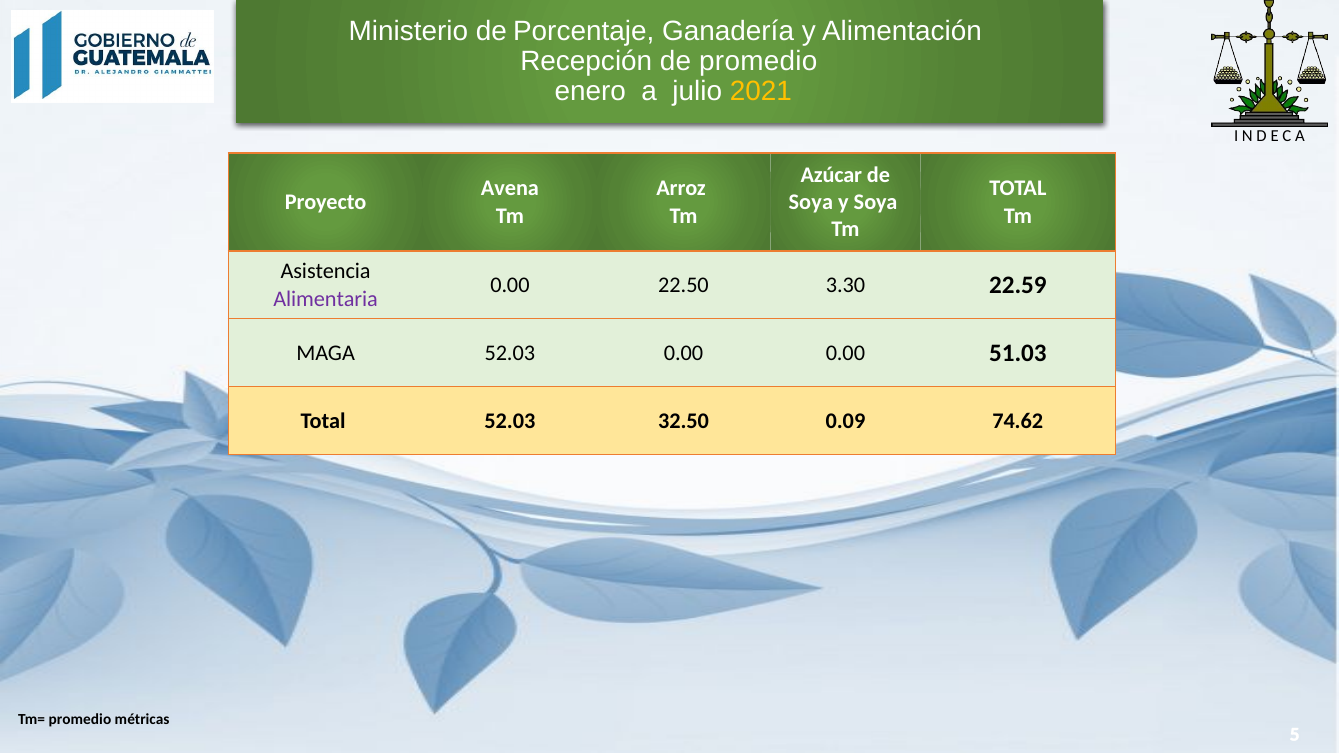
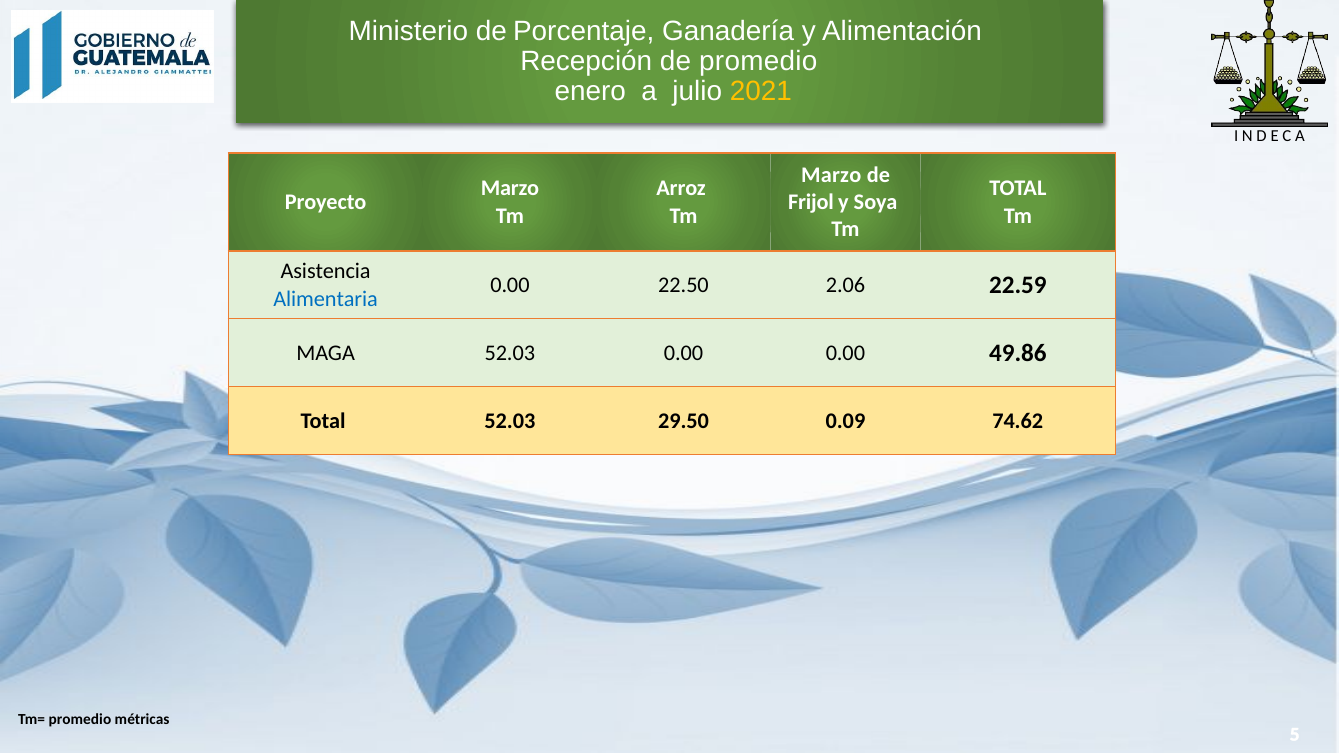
Azúcar at (831, 175): Azúcar -> Marzo
Avena at (510, 189): Avena -> Marzo
Soya at (811, 202): Soya -> Frijol
3.30: 3.30 -> 2.06
Alimentaria colour: purple -> blue
51.03: 51.03 -> 49.86
32.50: 32.50 -> 29.50
